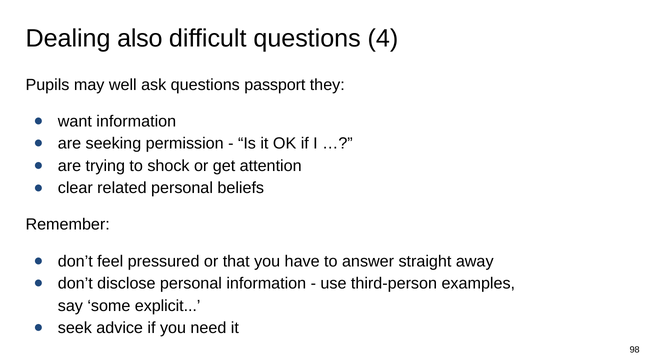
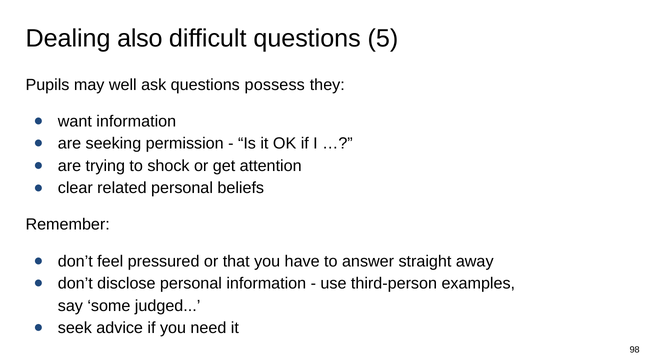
4: 4 -> 5
passport: passport -> possess
explicit: explicit -> judged
